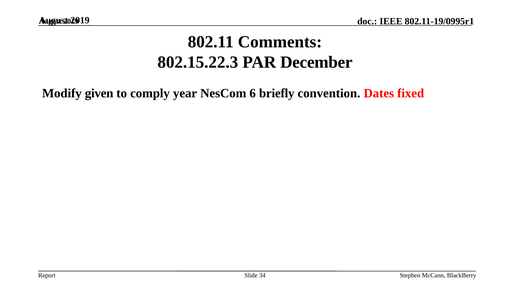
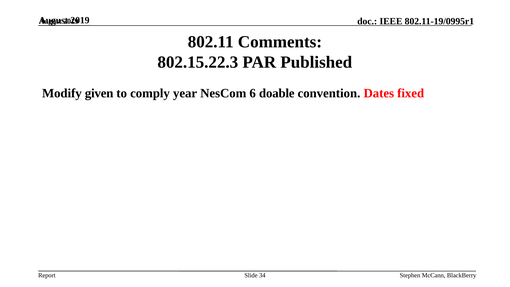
December: December -> Published
briefly: briefly -> doable
